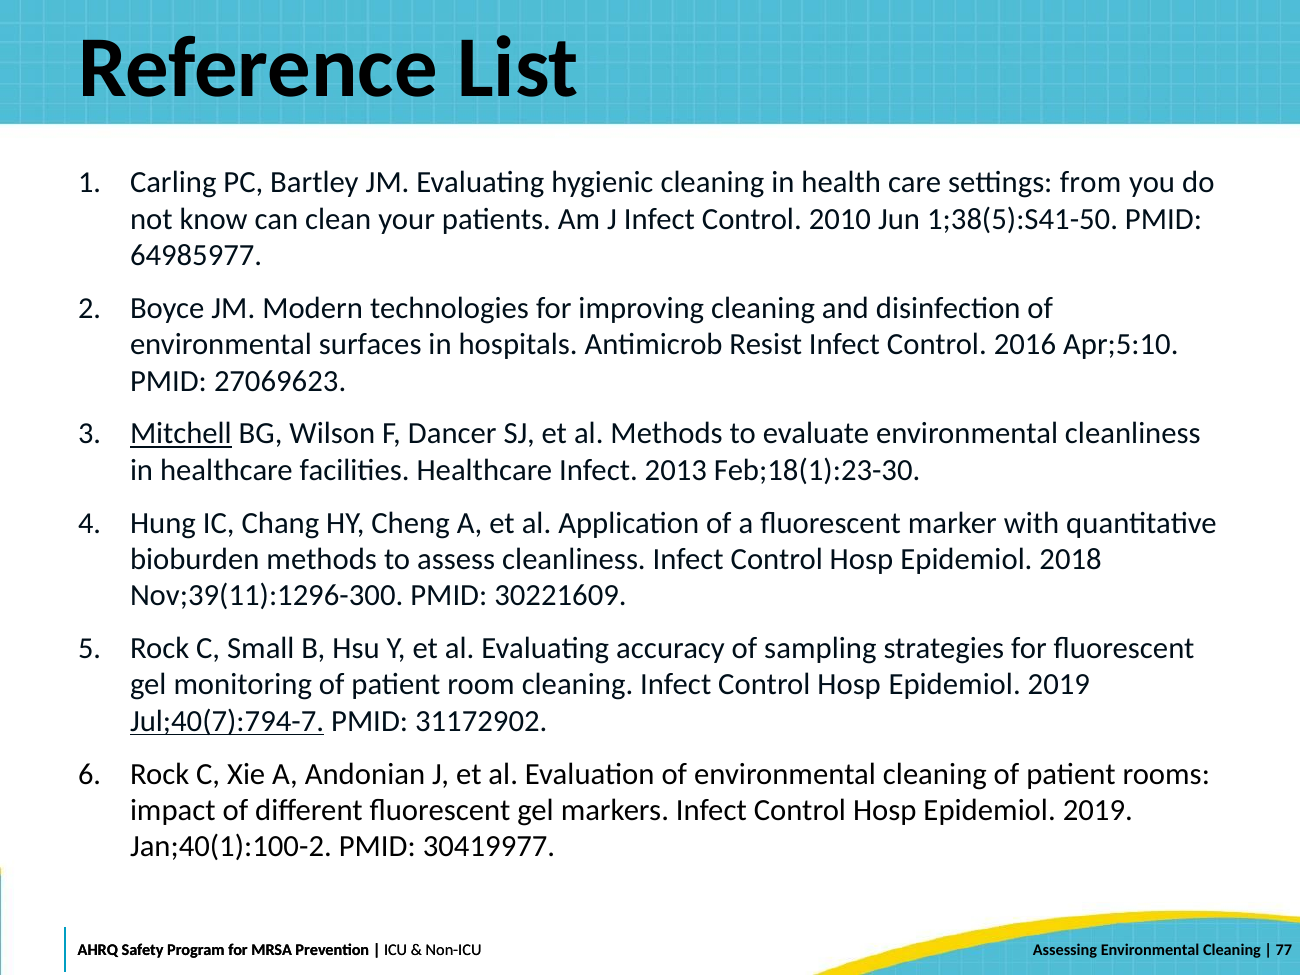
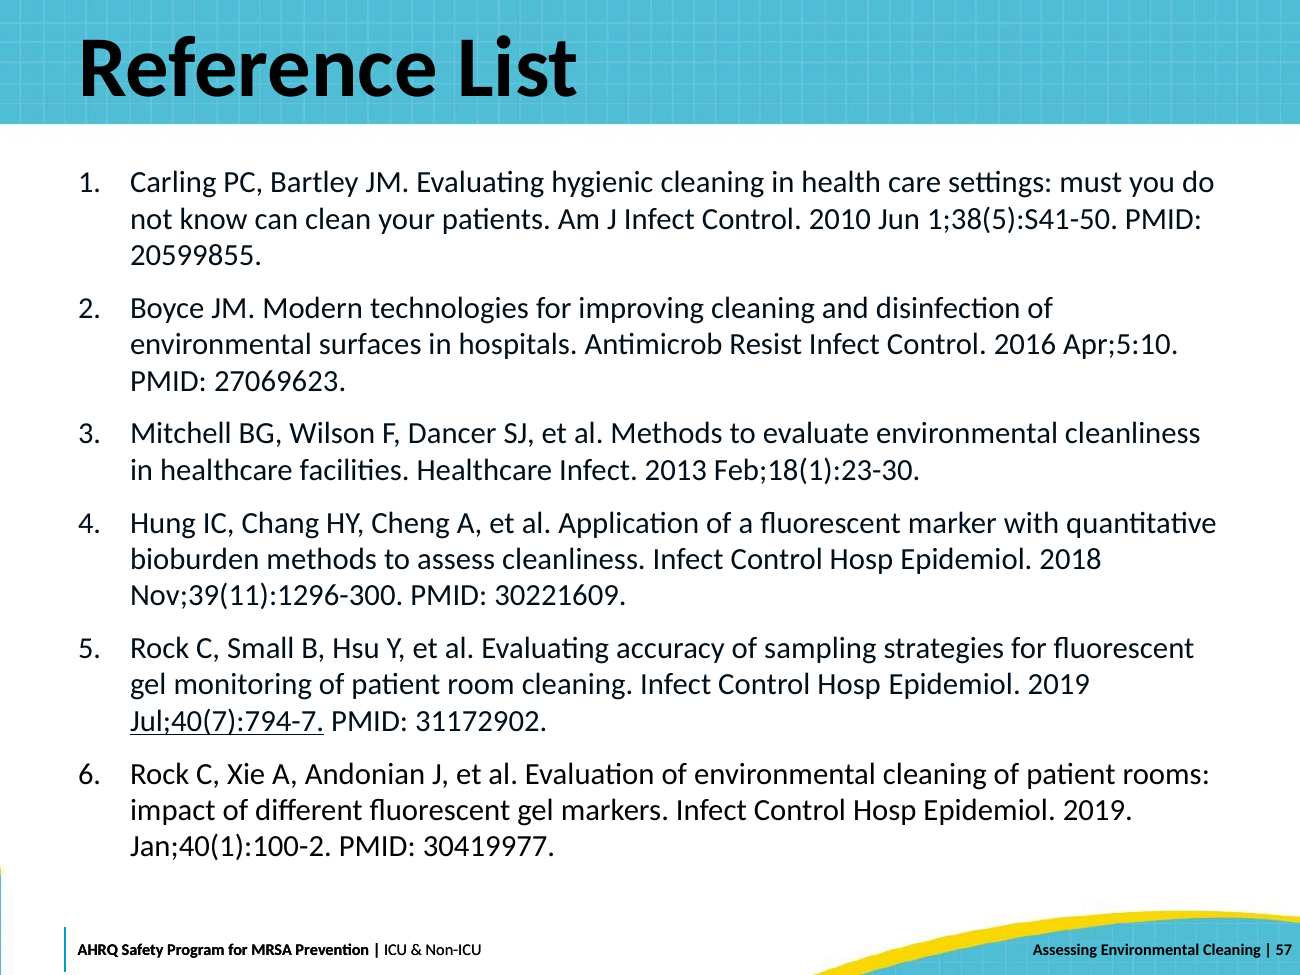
from: from -> must
64985977: 64985977 -> 20599855
Mitchell underline: present -> none
77: 77 -> 57
